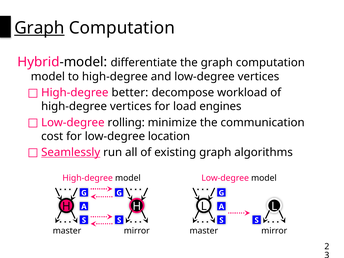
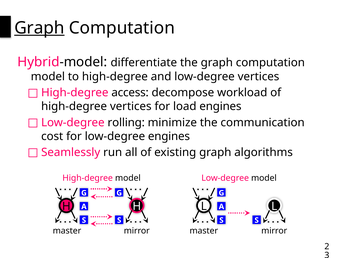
better: better -> access
low-degree location: location -> engines
Seamlessly underline: present -> none
